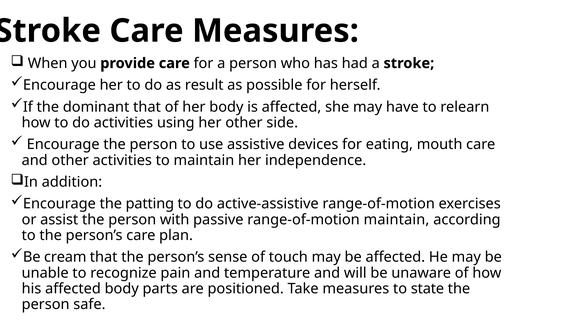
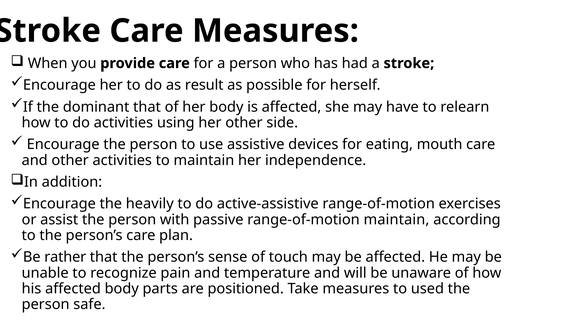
patting: patting -> heavily
cream: cream -> rather
state: state -> used
